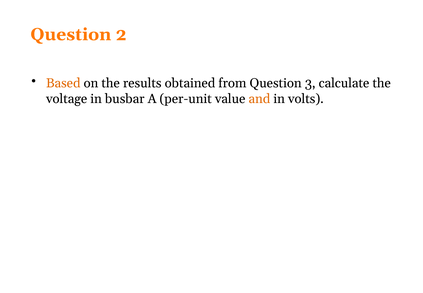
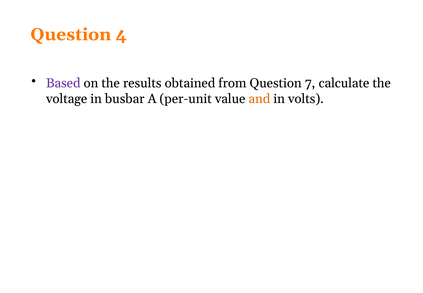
2: 2 -> 4
Based colour: orange -> purple
3: 3 -> 7
